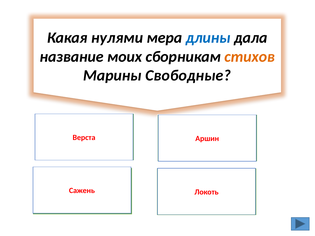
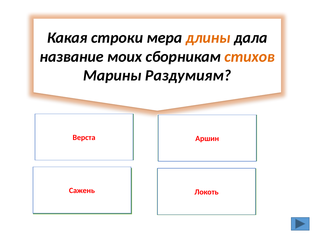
нулями: нулями -> строки
длины colour: blue -> orange
Свободные: Свободные -> Раздумиям
